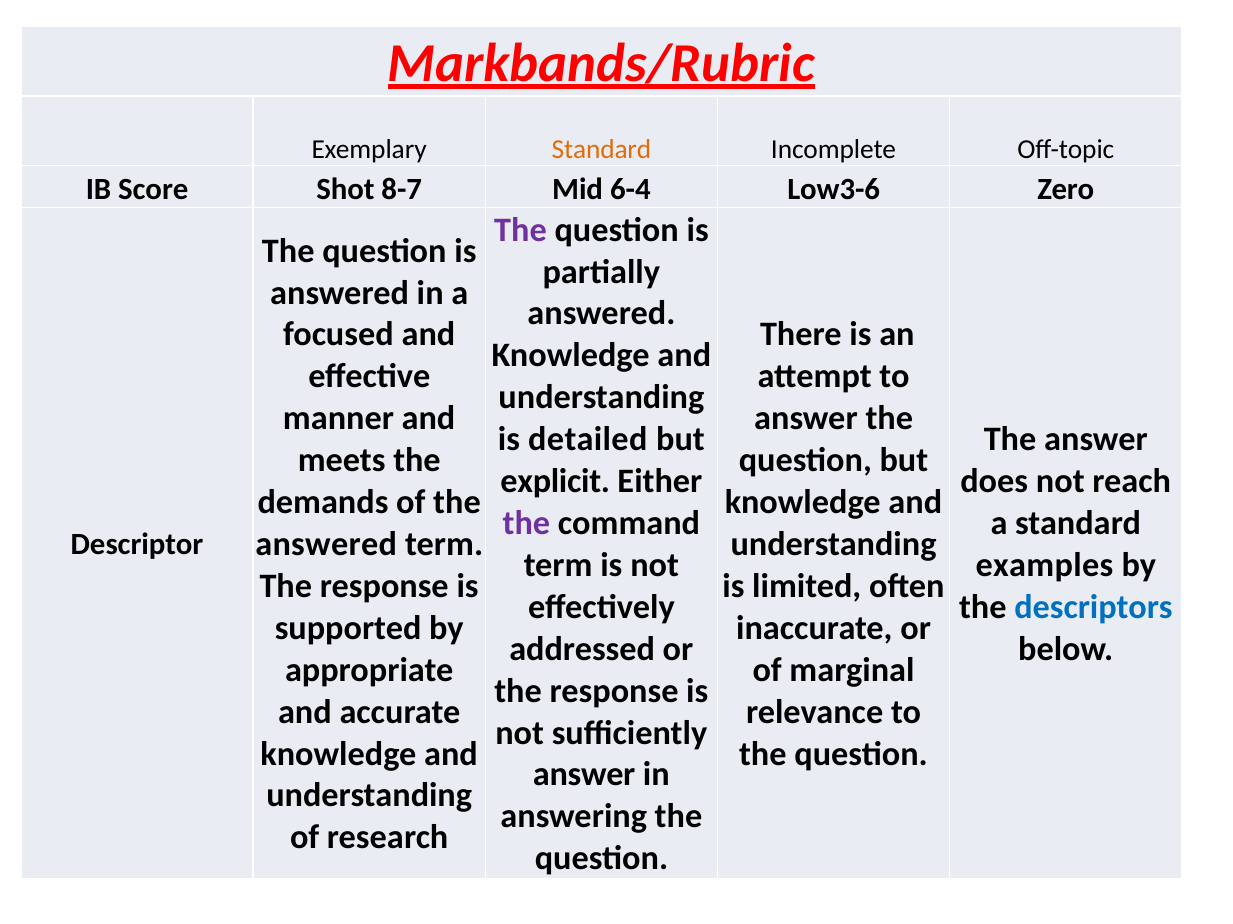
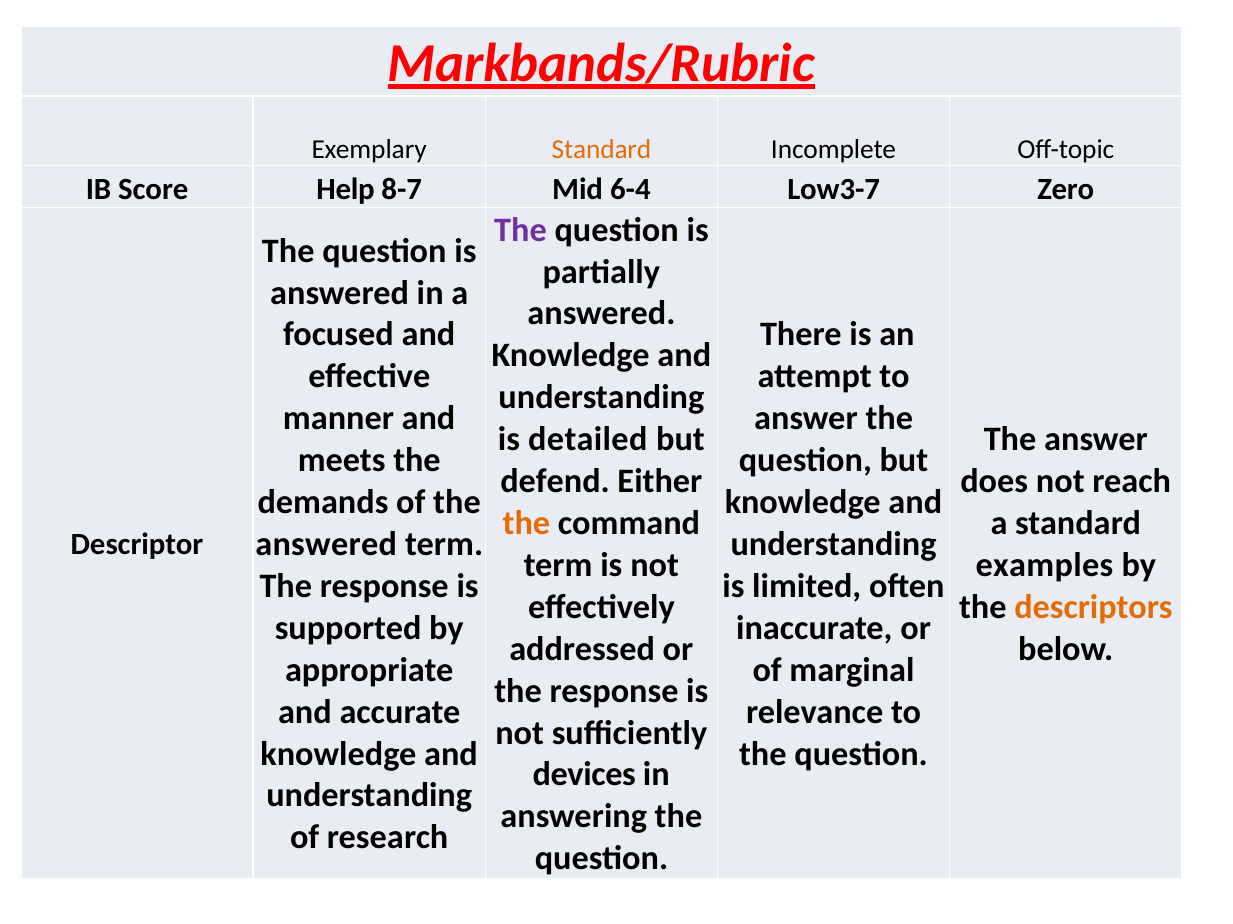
Shot: Shot -> Help
Low3-6: Low3-6 -> Low3-7
explicit: explicit -> defend
the at (526, 524) colour: purple -> orange
descriptors colour: blue -> orange
answer at (584, 775): answer -> devices
